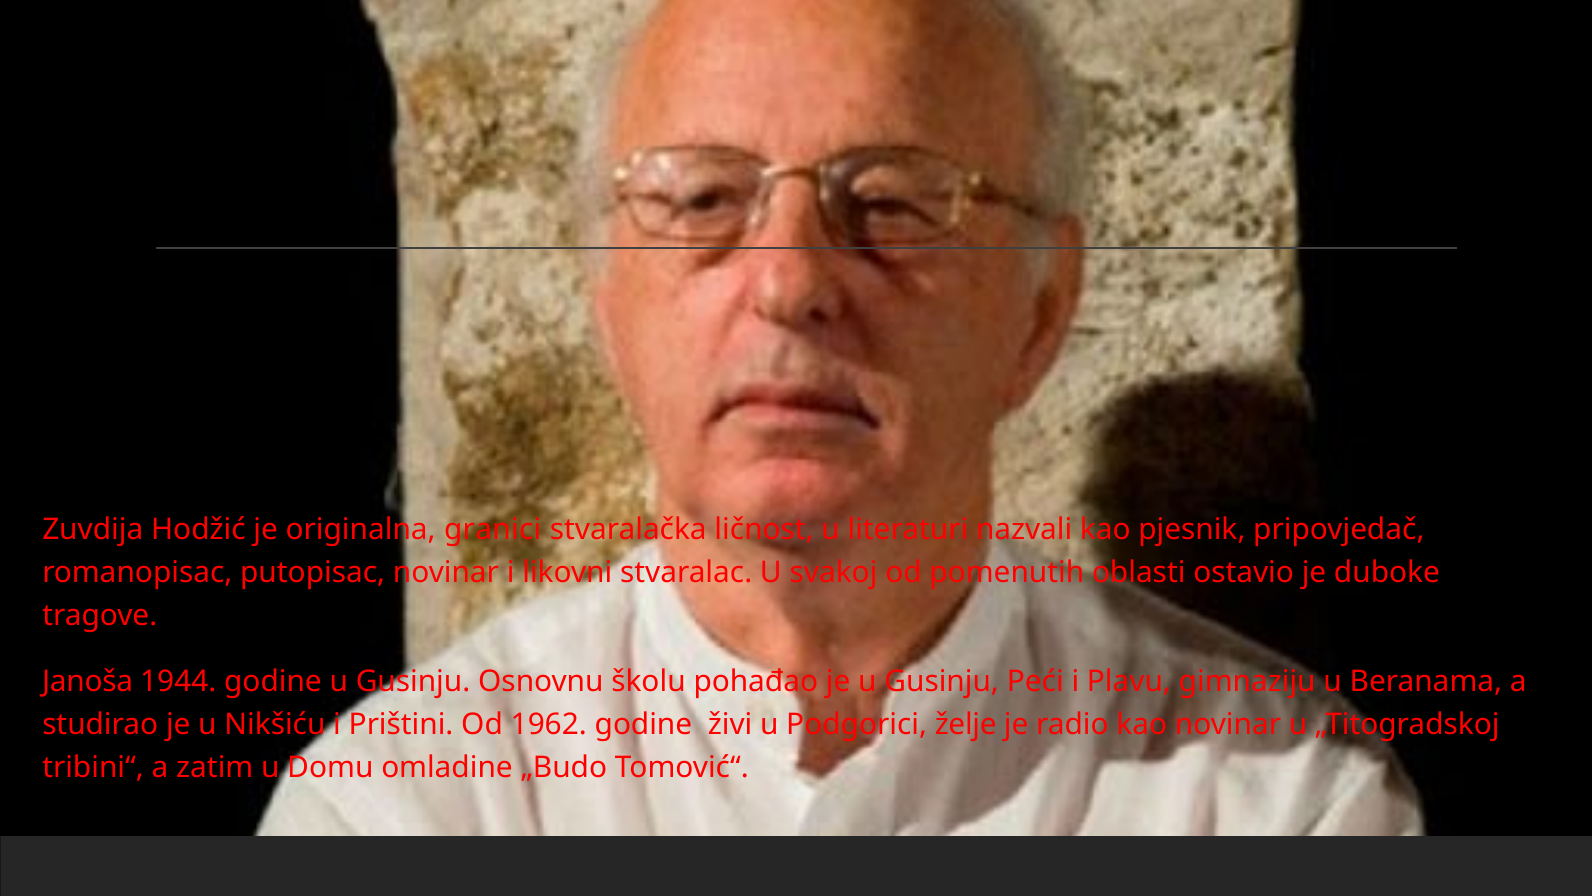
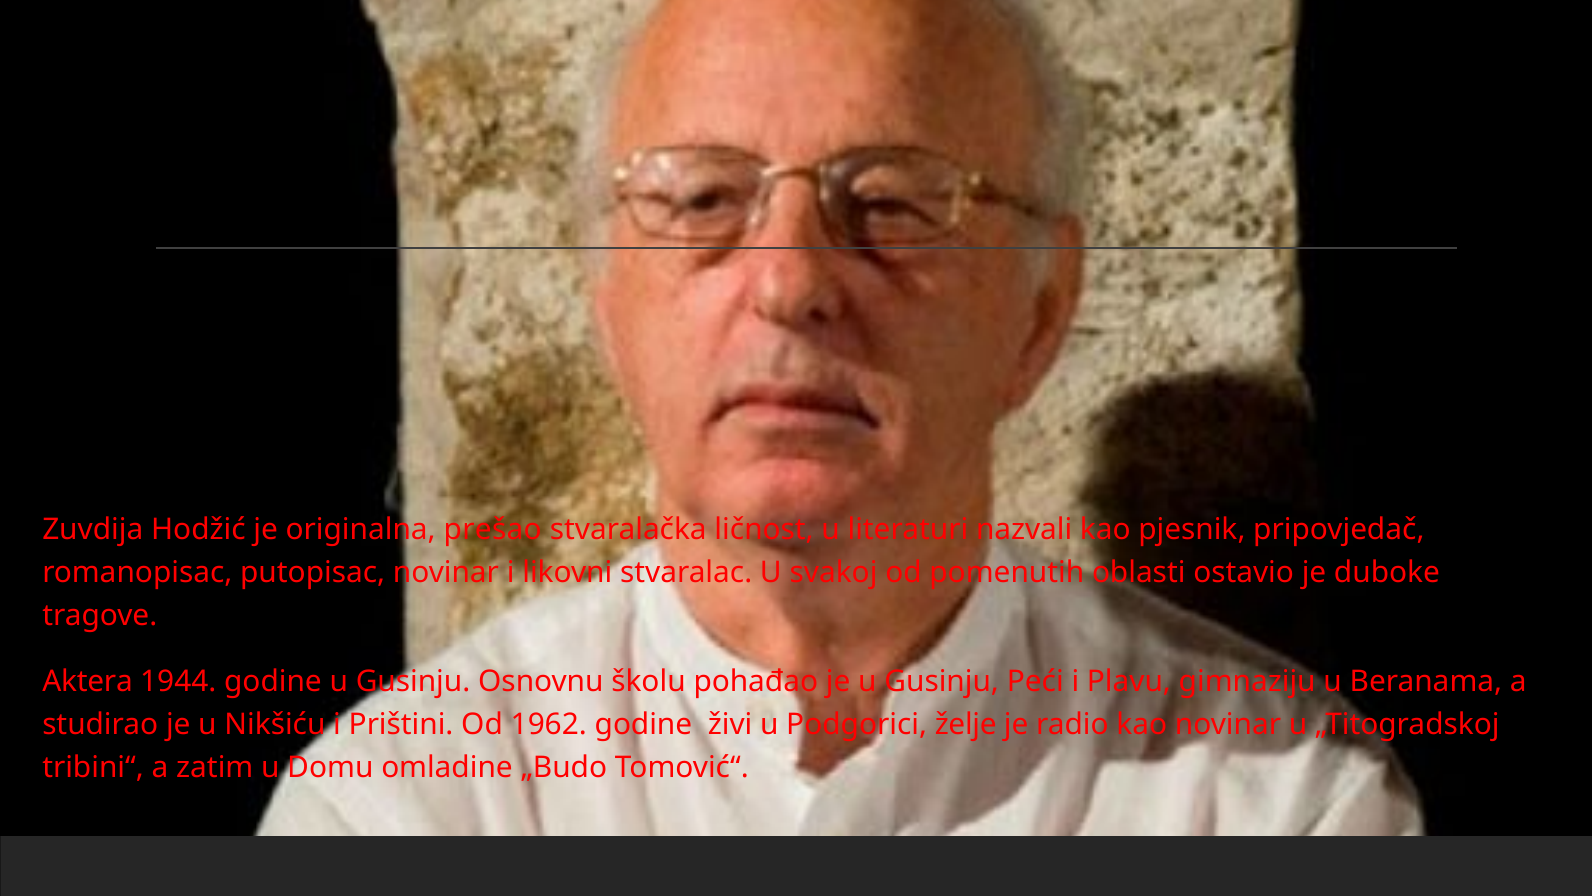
granici: granici -> prešao
Janoša: Janoša -> Aktera
